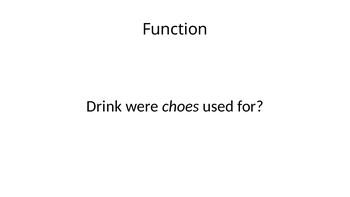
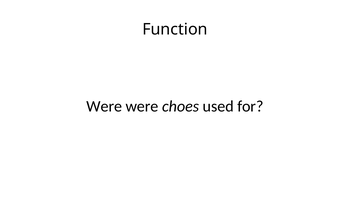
Drink at (104, 106): Drink -> Were
